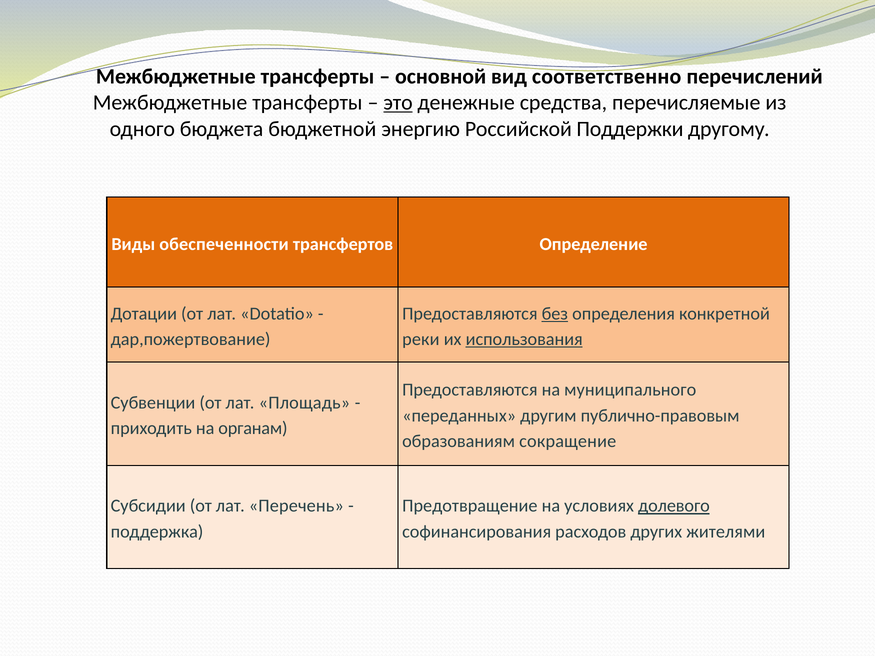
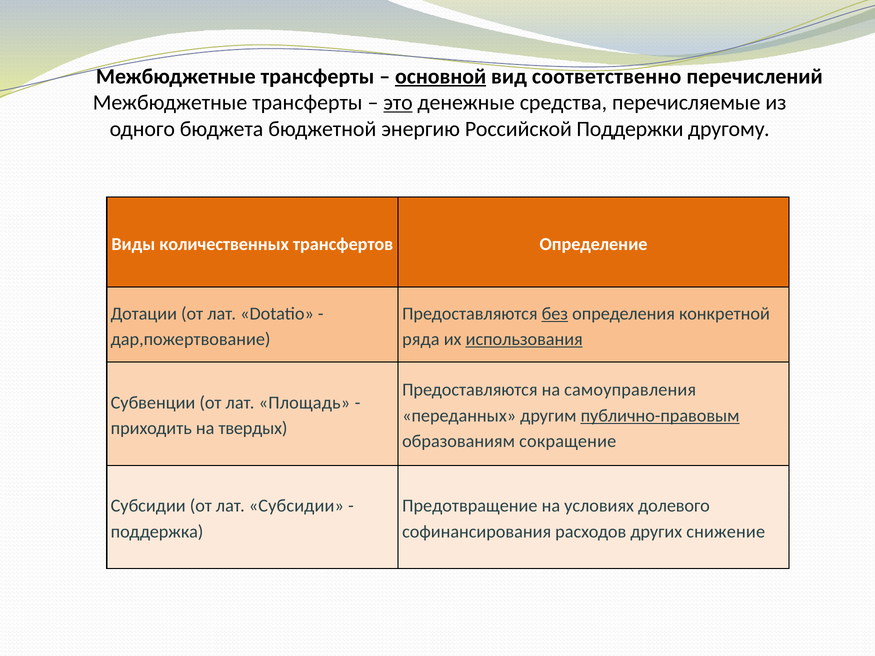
основной underline: none -> present
обеспеченности: обеспеченности -> количественных
реки: реки -> ряда
муниципального: муниципального -> самоуправления
публично-правовым underline: none -> present
органам: органам -> твердых
лат Перечень: Перечень -> Субсидии
долевого underline: present -> none
жителями: жителями -> снижение
